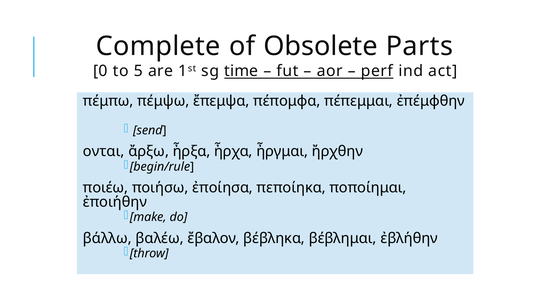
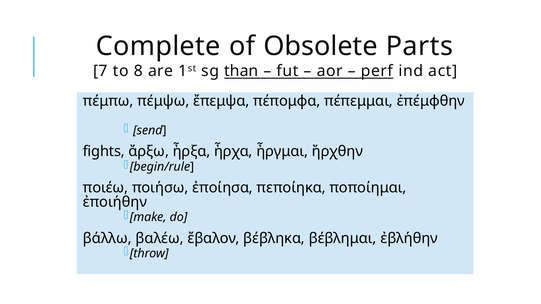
0: 0 -> 7
5: 5 -> 8
time: time -> than
ονται: ονται -> fights
